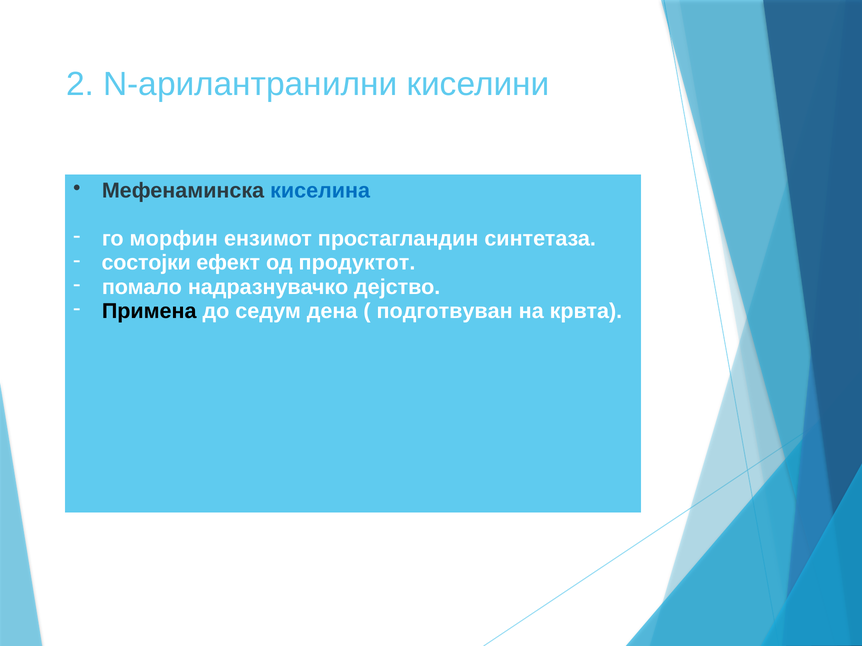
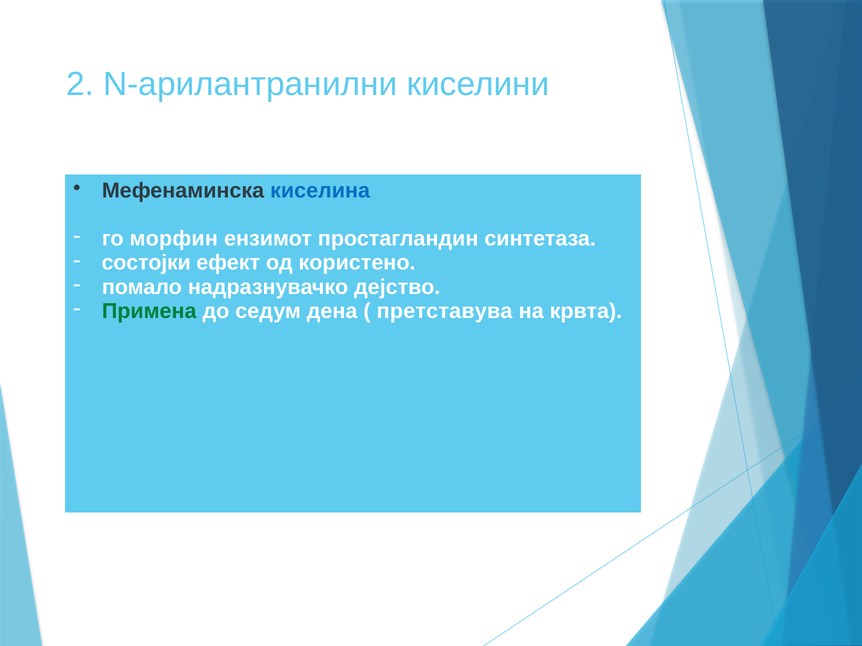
продуктот: продуктот -> користено
Примена colour: black -> green
подготвуван: подготвуван -> претставува
